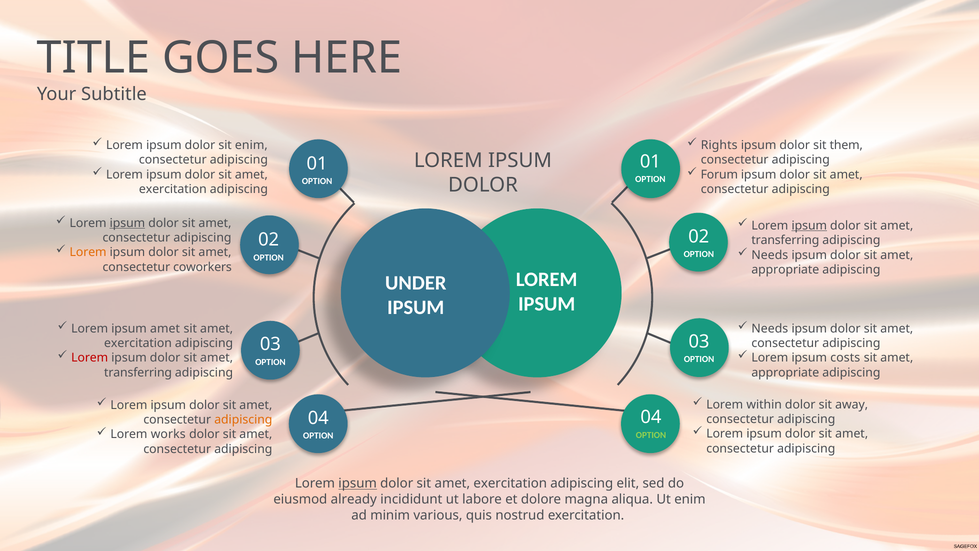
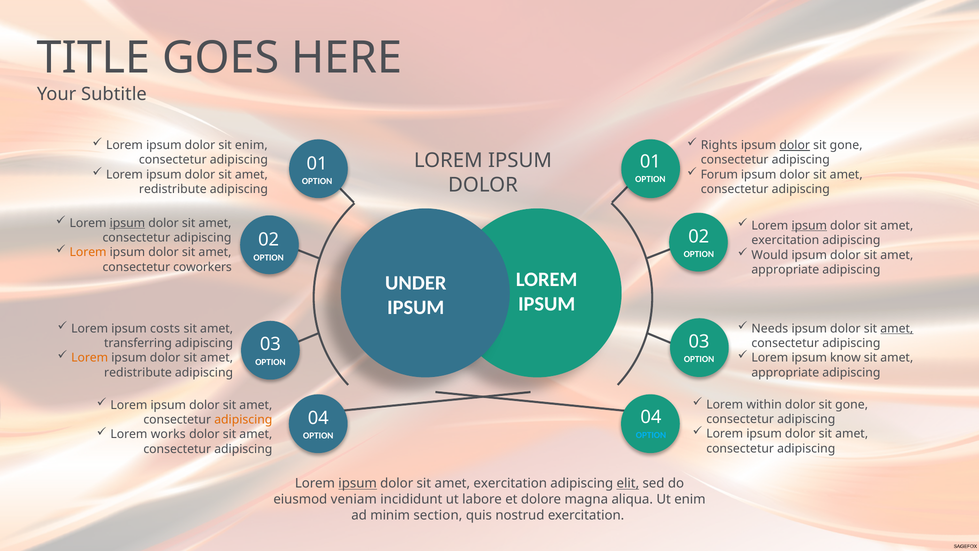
dolor at (795, 145) underline: none -> present
them at (846, 145): them -> gone
exercitation at (173, 189): exercitation -> redistribute
transferring at (785, 240): transferring -> exercitation
Needs at (770, 255): Needs -> Would
ipsum amet: amet -> costs
amet at (897, 328) underline: none -> present
exercitation at (138, 343): exercitation -> transferring
Lorem at (90, 358) colour: red -> orange
costs: costs -> know
transferring at (138, 372): transferring -> redistribute
away at (852, 404): away -> gone
OPTION at (651, 435) colour: light green -> light blue
elit underline: none -> present
already: already -> veniam
various: various -> section
